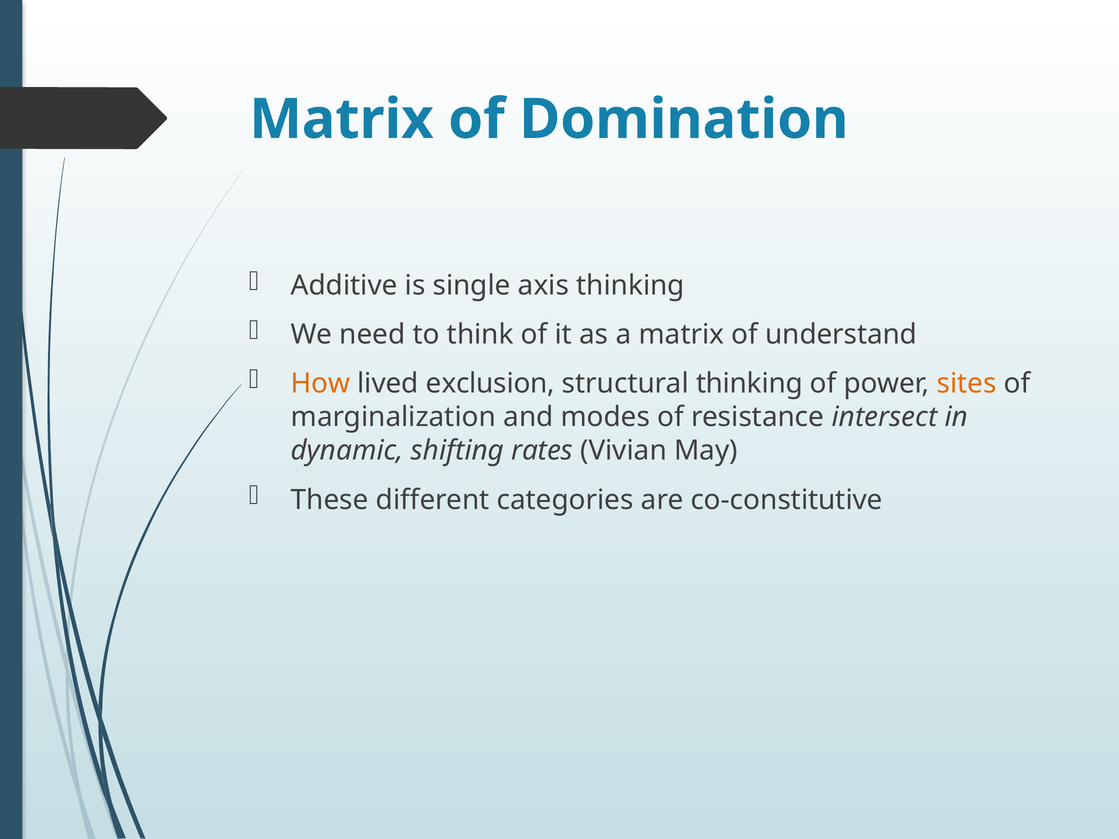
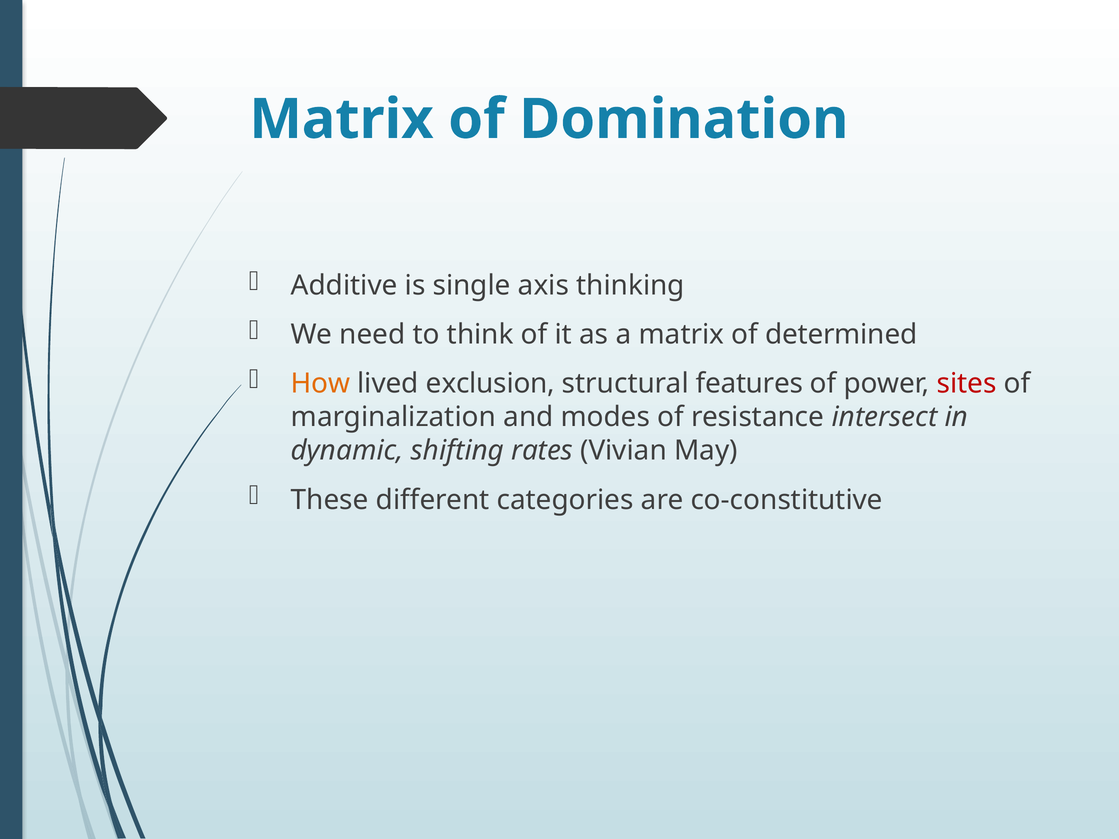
understand: understand -> determined
structural thinking: thinking -> features
sites colour: orange -> red
